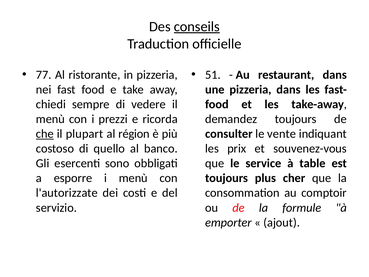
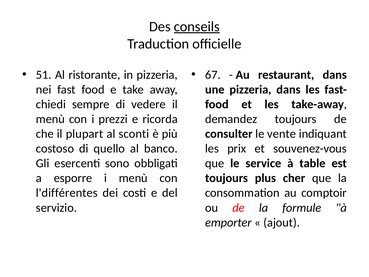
77: 77 -> 51
51: 51 -> 67
che underline: present -> none
région: région -> sconti
l'autorizzate: l'autorizzate -> l'différentes
